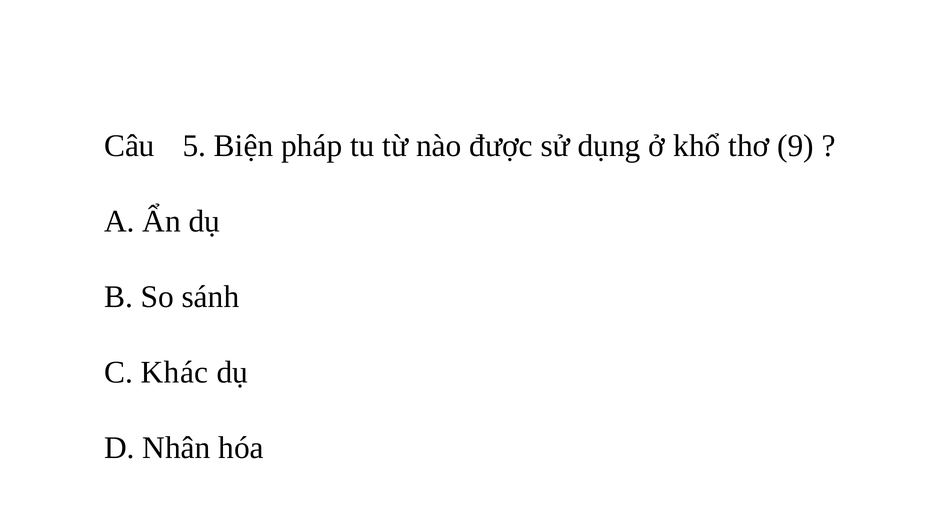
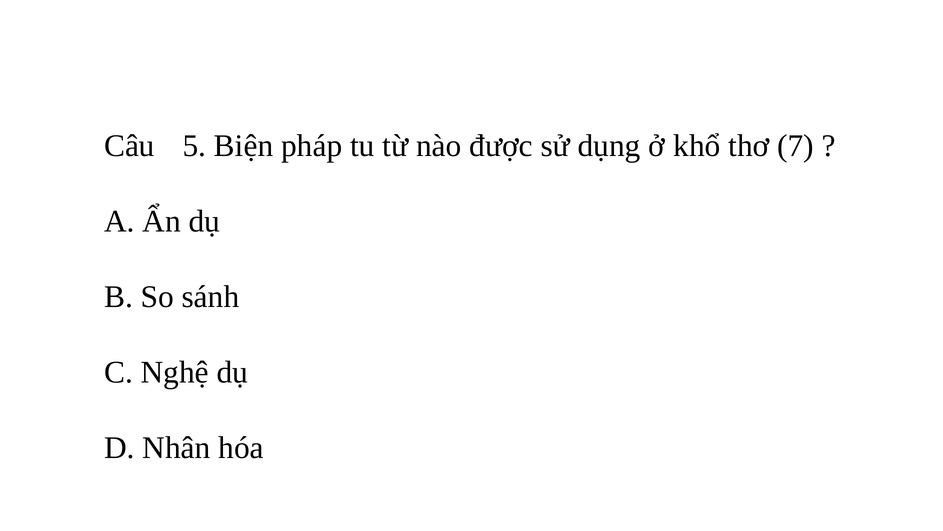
9: 9 -> 7
Khác: Khác -> Nghệ
